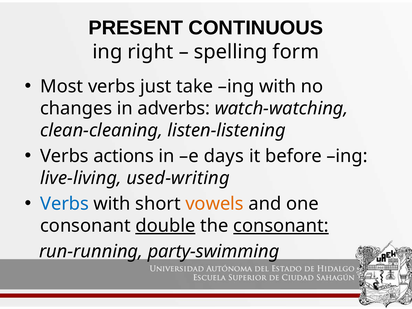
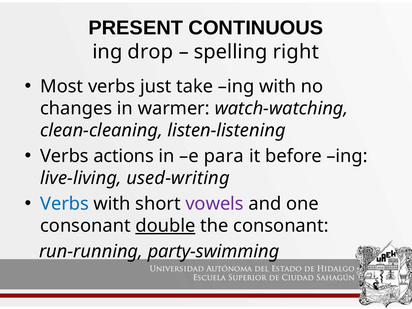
right: right -> drop
form: form -> right
adverbs: adverbs -> warmer
days: days -> para
vowels colour: orange -> purple
consonant at (281, 226) underline: present -> none
